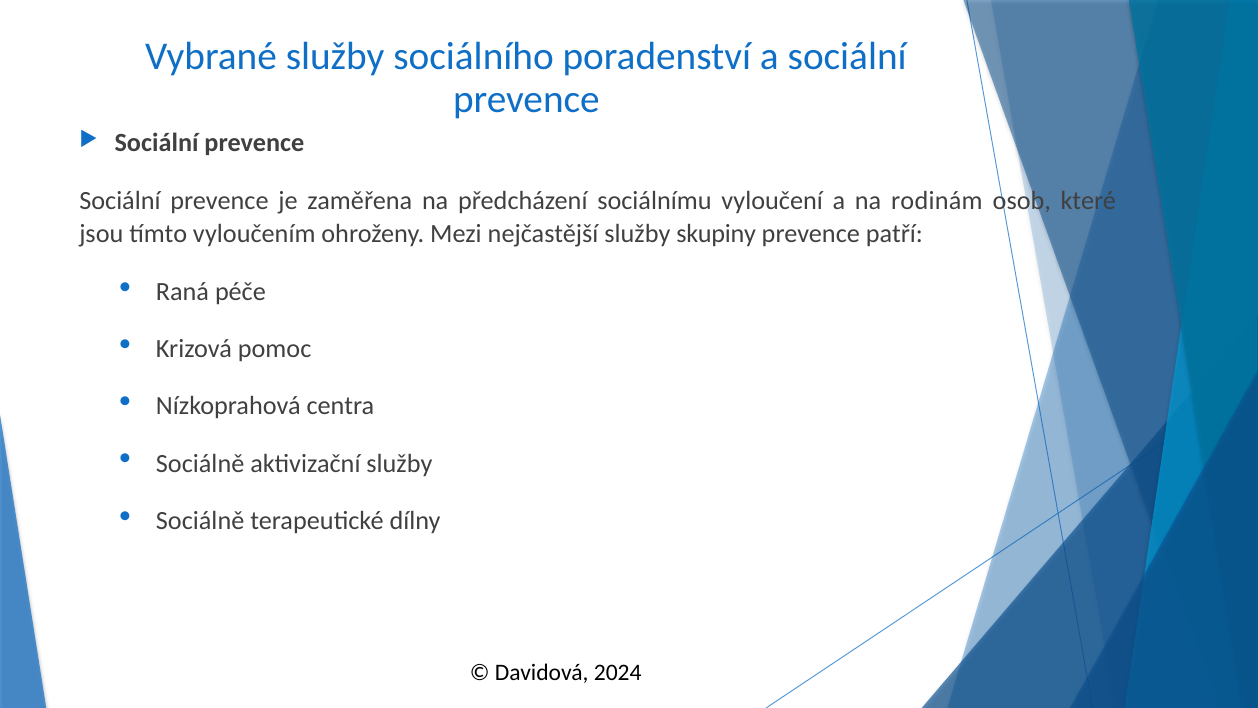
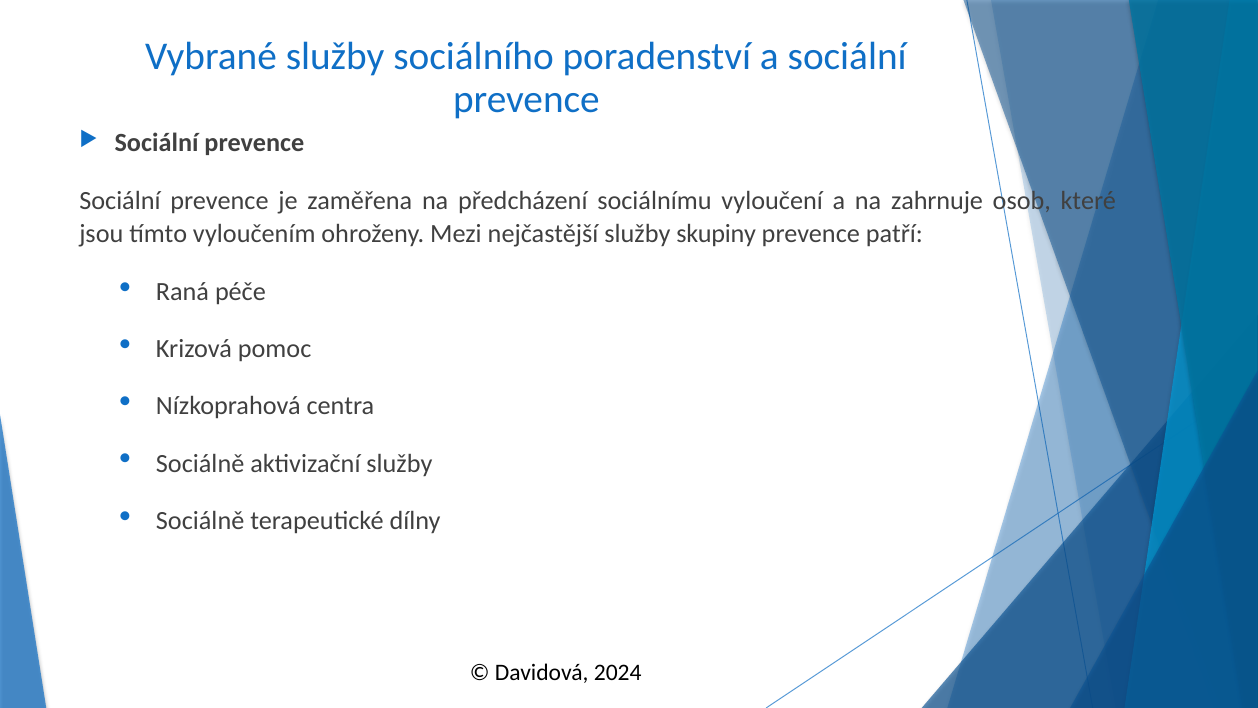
rodinám: rodinám -> zahrnuje
